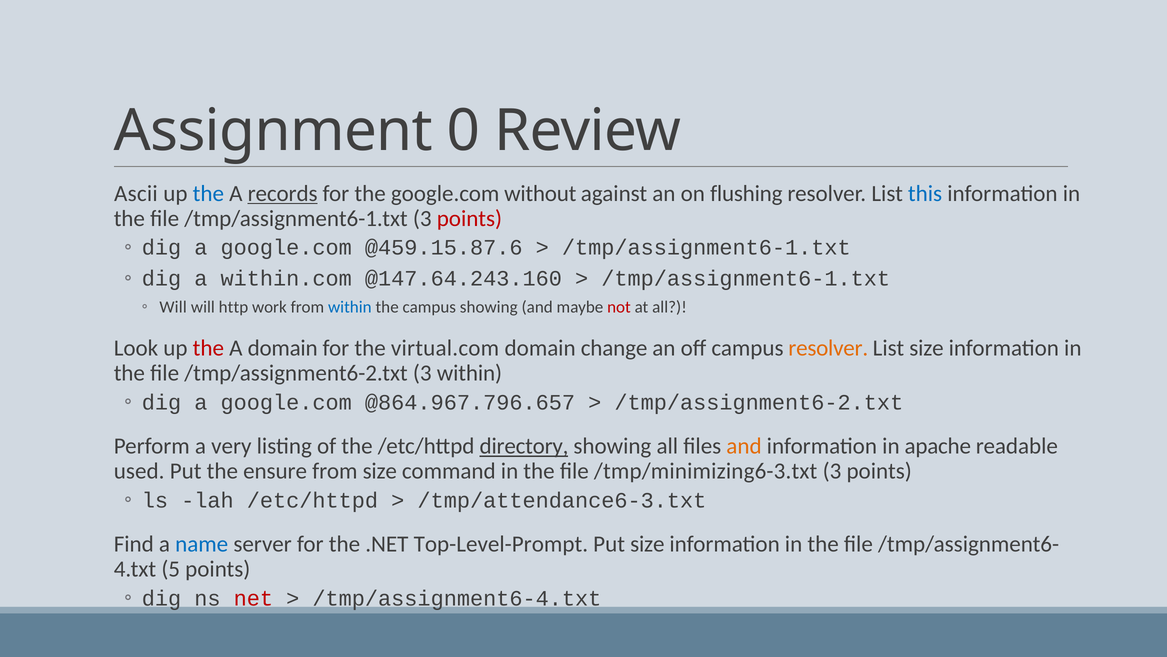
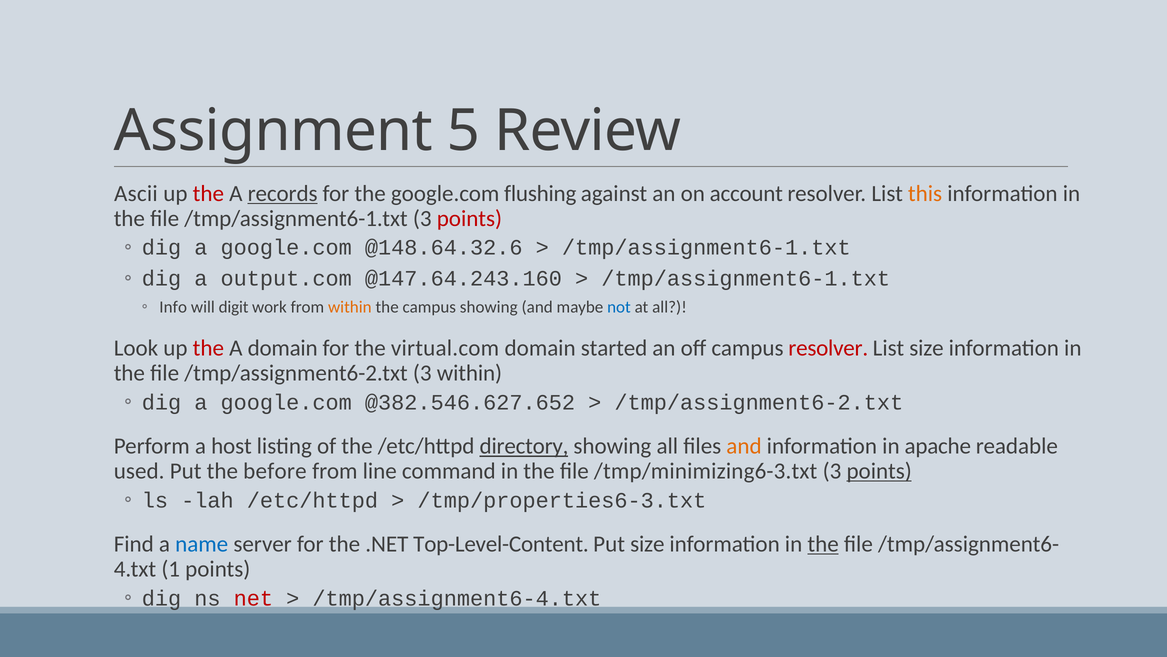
0: 0 -> 5
the at (208, 193) colour: blue -> red
without: without -> flushing
flushing: flushing -> account
this colour: blue -> orange
@459.15.87.6: @459.15.87.6 -> @148.64.32.6
within.com: within.com -> output.com
Will at (173, 307): Will -> Info
http: http -> digit
within at (350, 307) colour: blue -> orange
not colour: red -> blue
change: change -> started
resolver at (828, 348) colour: orange -> red
@864.967.796.657: @864.967.796.657 -> @382.546.627.652
very: very -> host
ensure: ensure -> before
from size: size -> line
points at (879, 471) underline: none -> present
/tmp/attendance6-3.txt: /tmp/attendance6-3.txt -> /tmp/properties6-3.txt
Top-Level-Prompt: Top-Level-Prompt -> Top-Level-Content
the at (823, 544) underline: none -> present
5: 5 -> 1
